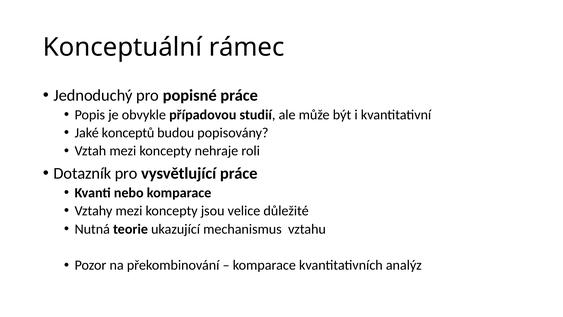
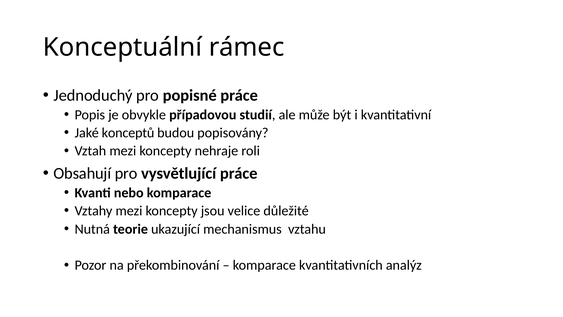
Dotazník: Dotazník -> Obsahují
